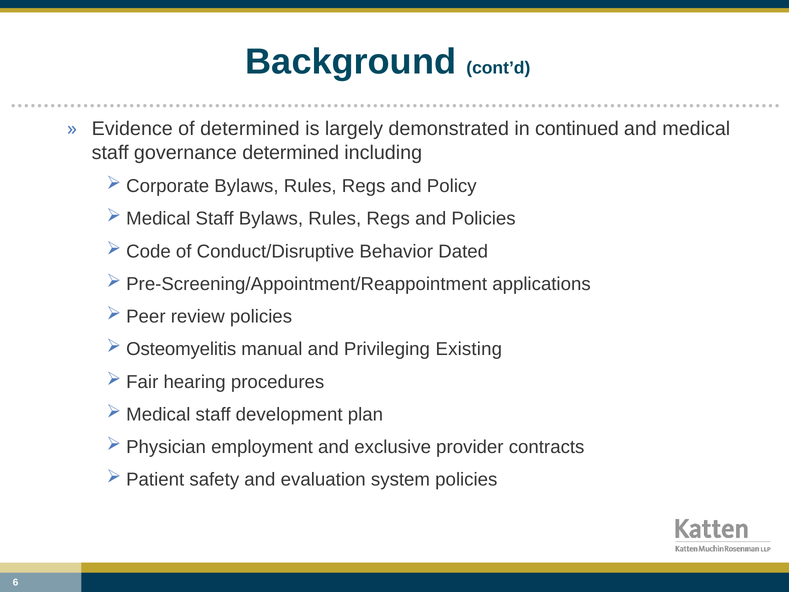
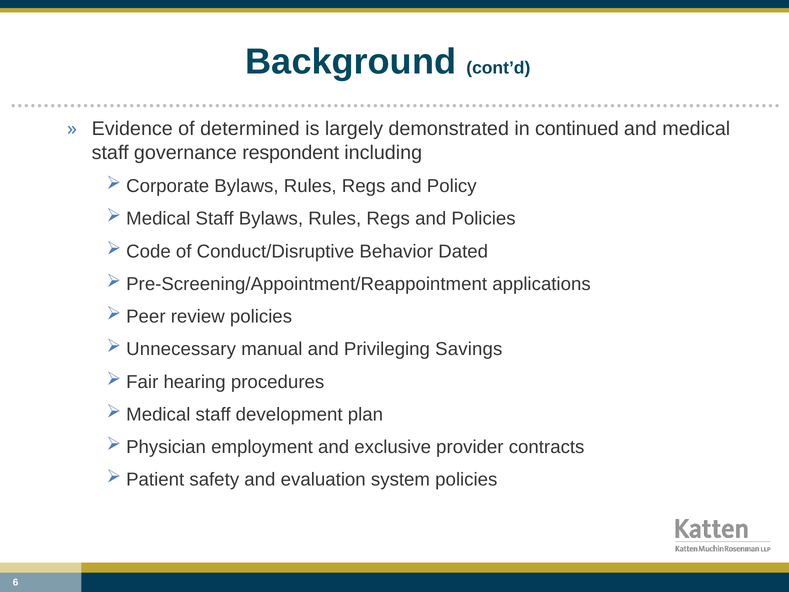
governance determined: determined -> respondent
Osteomyelitis: Osteomyelitis -> Unnecessary
Existing: Existing -> Savings
